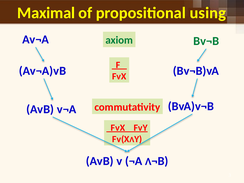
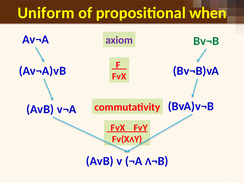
Maximal: Maximal -> Uniform
using: using -> when
axiom colour: green -> purple
